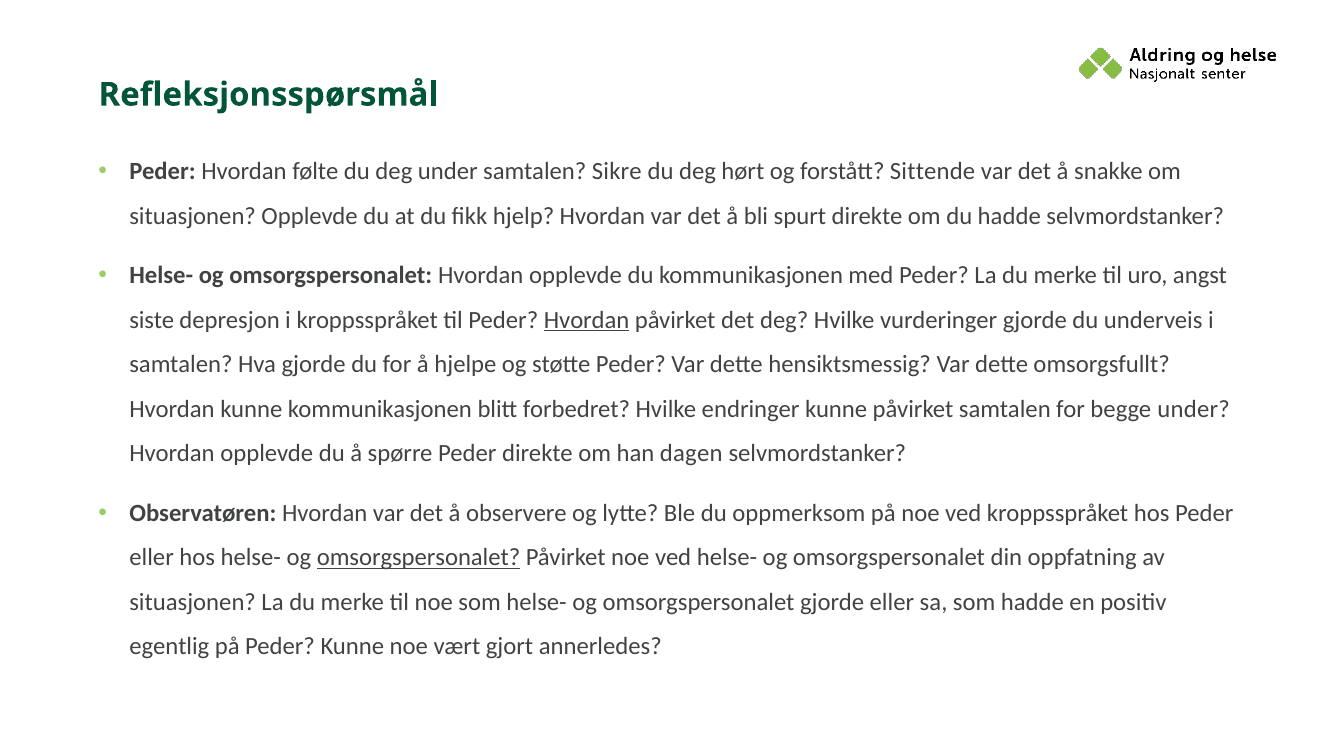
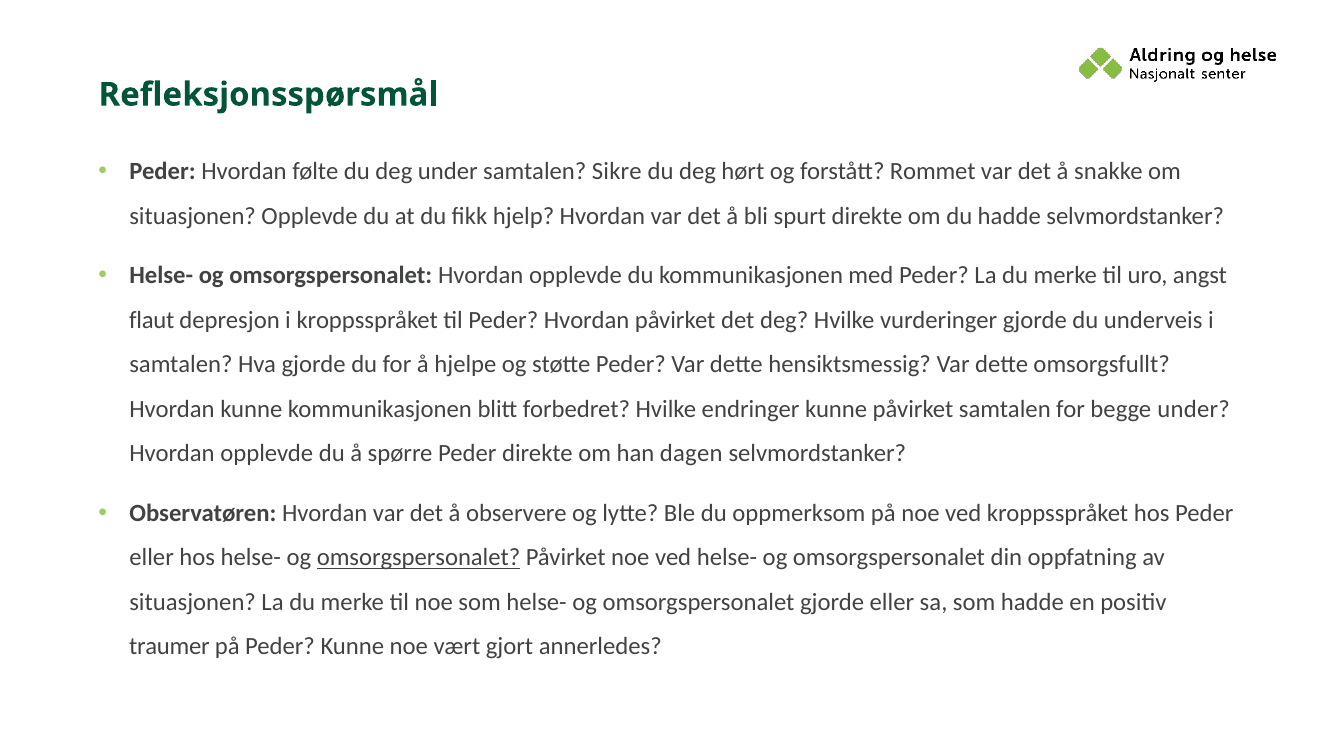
Sittende: Sittende -> Rommet
siste: siste -> flaut
Hvordan at (587, 320) underline: present -> none
egentlig: egentlig -> traumer
